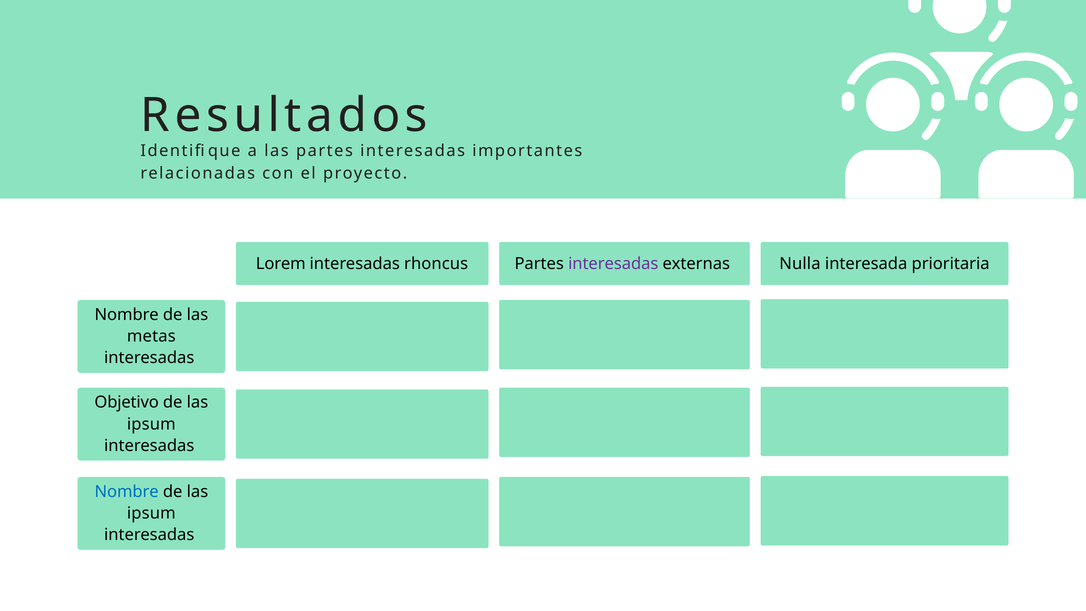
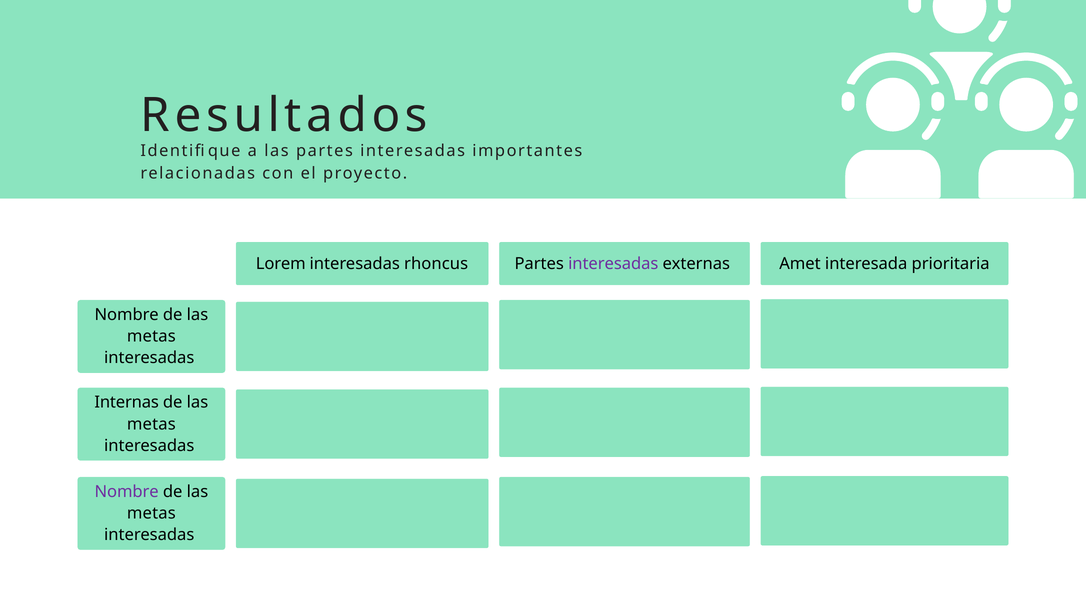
Nulla: Nulla -> Amet
Objetivo: Objetivo -> Internas
ipsum at (151, 424): ipsum -> metas
Nombre at (127, 492) colour: blue -> purple
ipsum at (151, 513): ipsum -> metas
